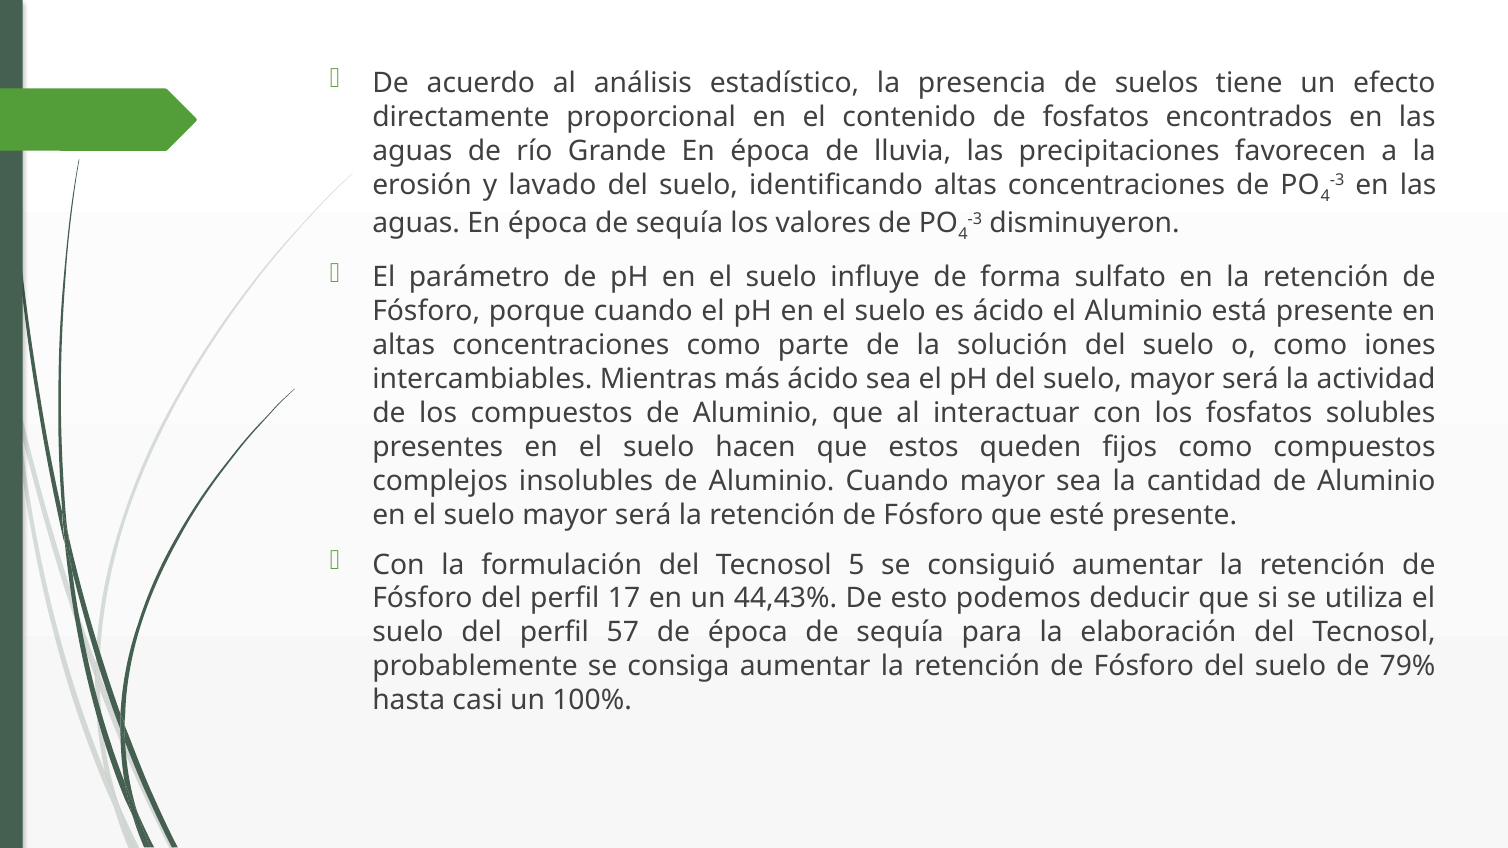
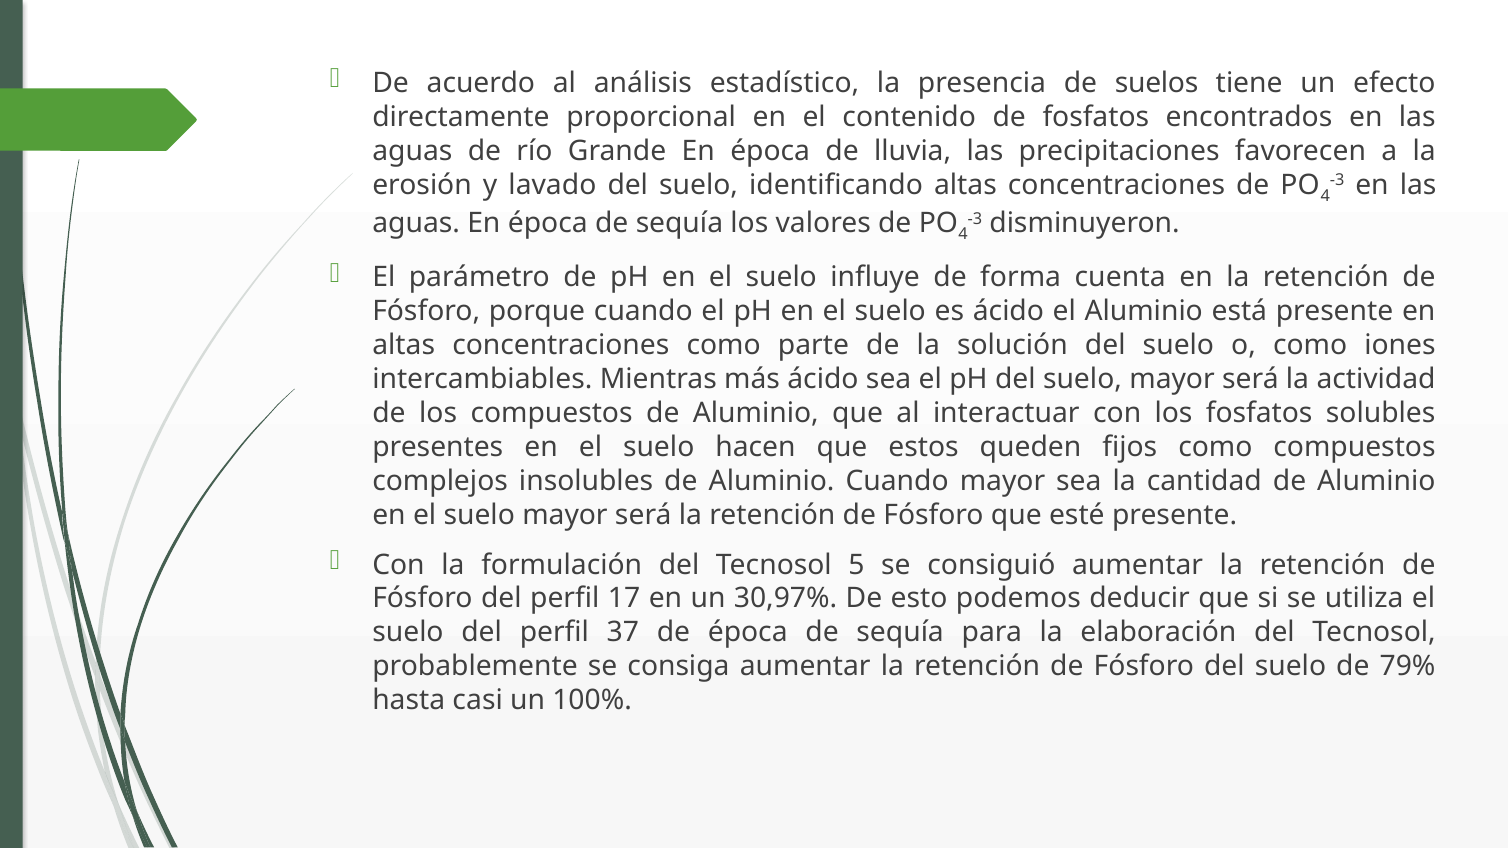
sulfato: sulfato -> cuenta
44,43%: 44,43% -> 30,97%
57: 57 -> 37
